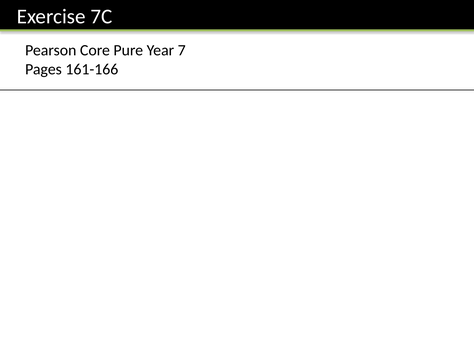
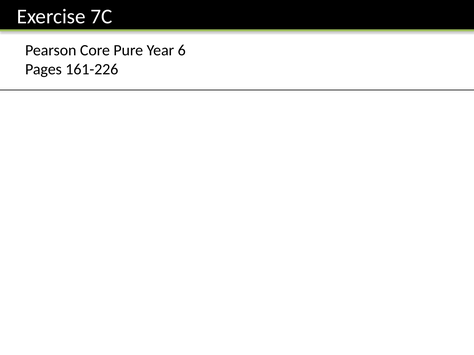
7: 7 -> 6
161-166: 161-166 -> 161-226
